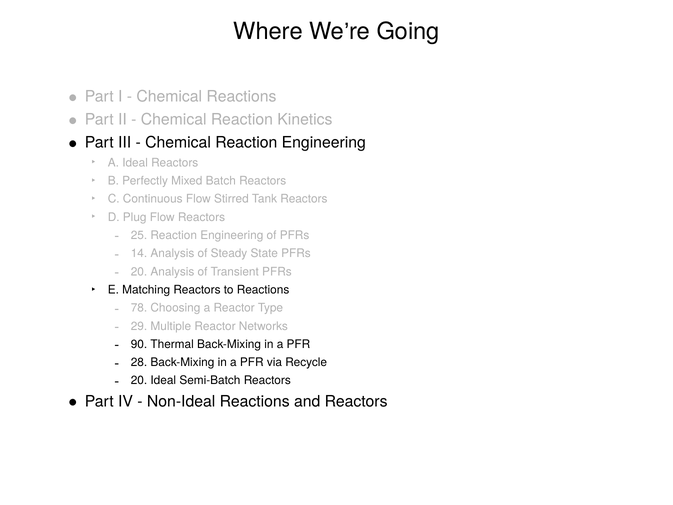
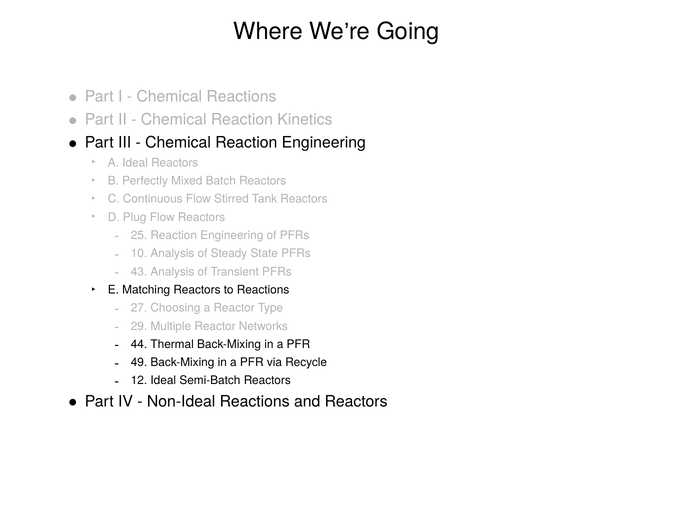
14: 14 -> 10
20 at (139, 272): 20 -> 43
78: 78 -> 27
90: 90 -> 44
28: 28 -> 49
20 at (139, 380): 20 -> 12
